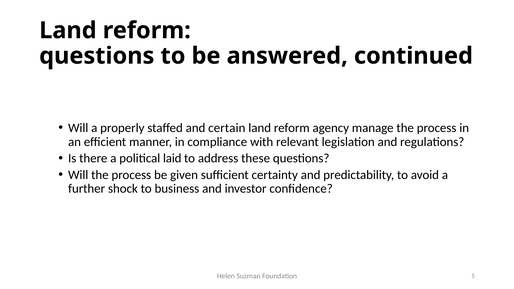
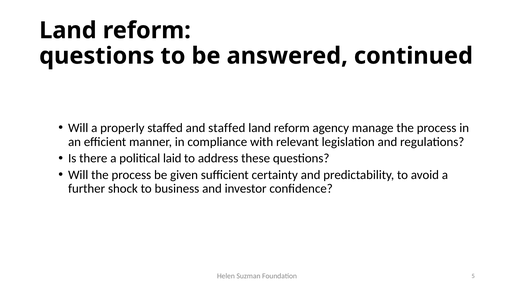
and certain: certain -> staffed
